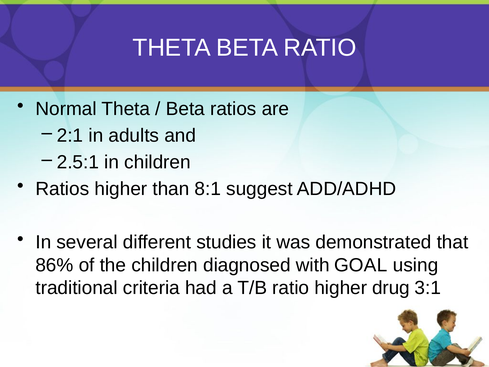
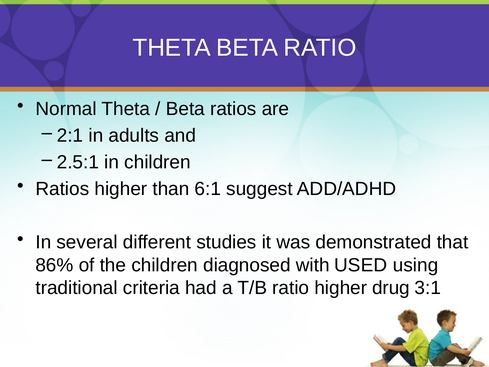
8:1: 8:1 -> 6:1
GOAL: GOAL -> USED
